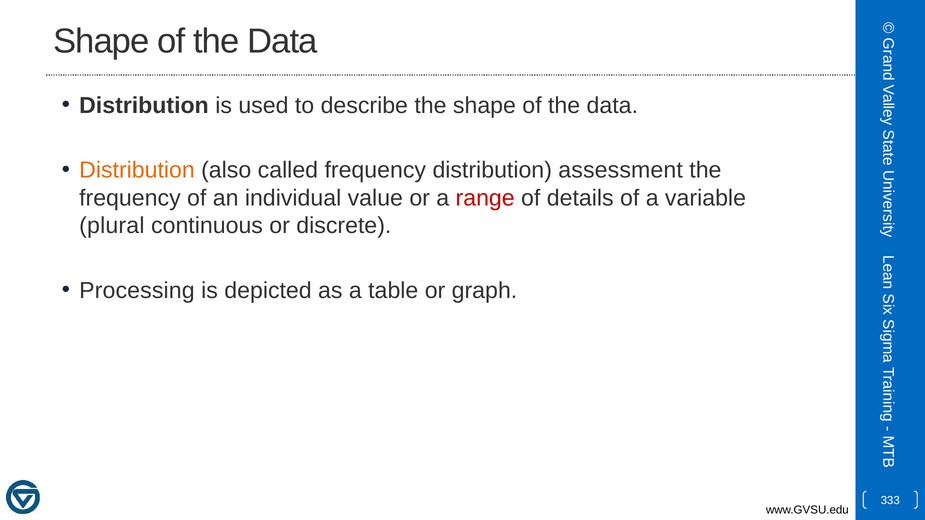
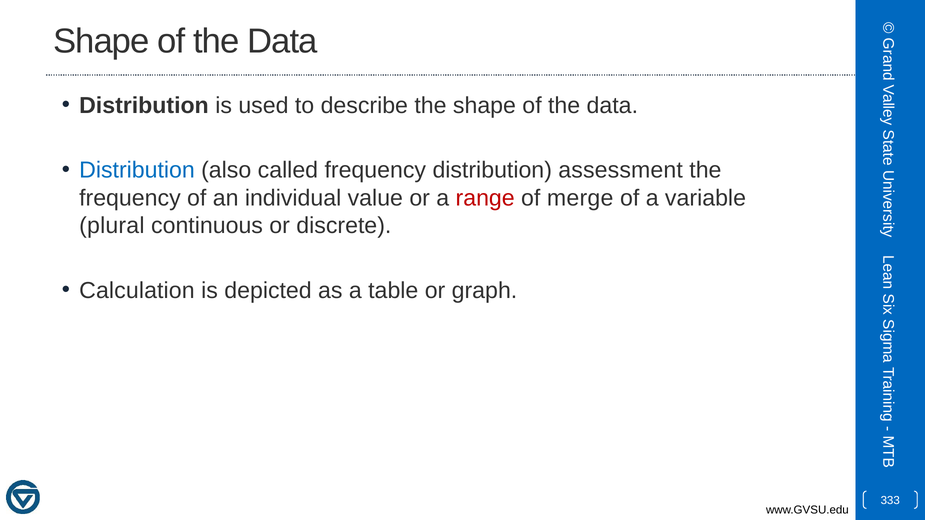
Distribution at (137, 170) colour: orange -> blue
details: details -> merge
Processing: Processing -> Calculation
